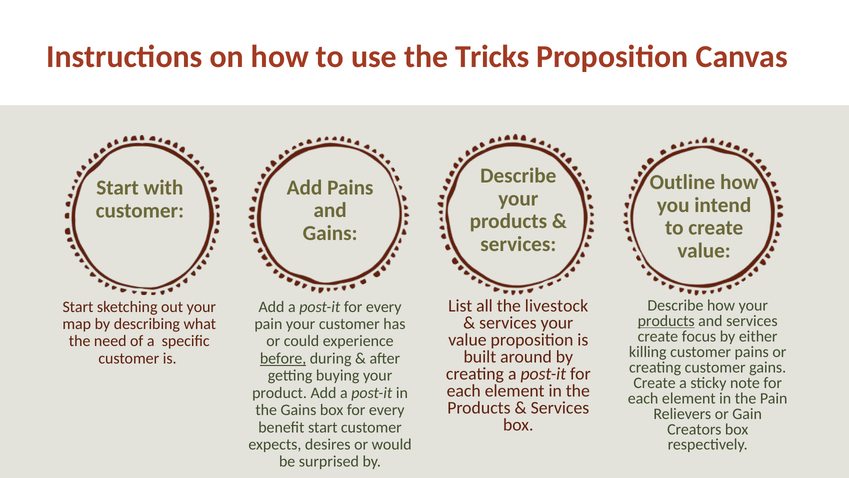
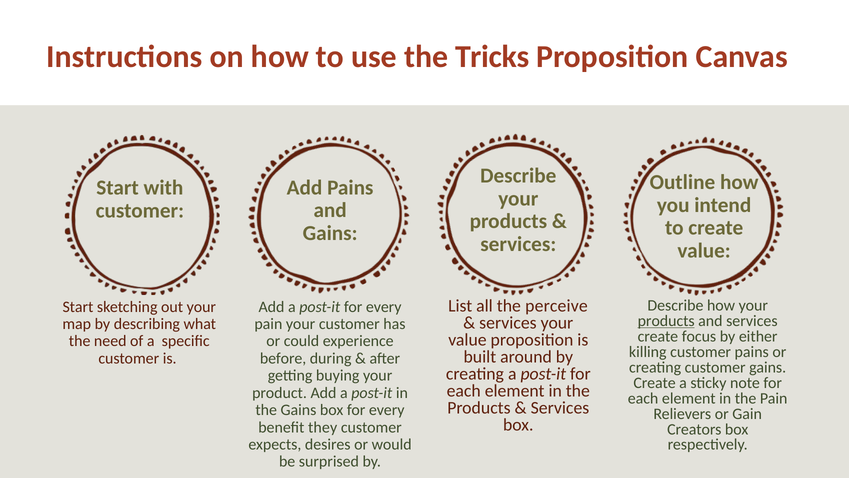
livestock: livestock -> perceive
before underline: present -> none
benefit start: start -> they
